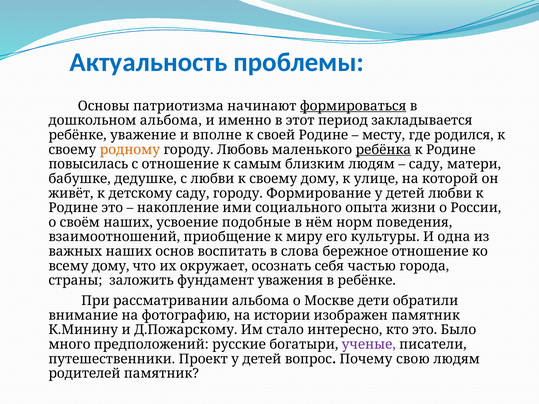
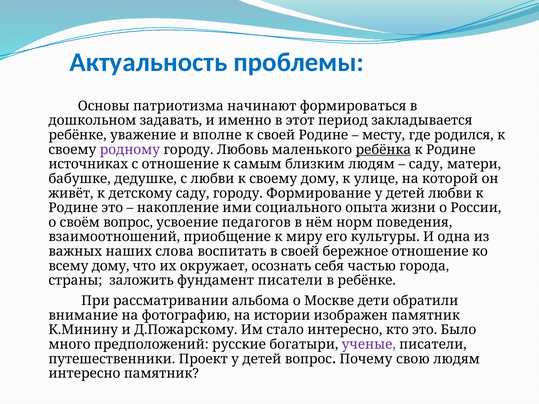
формироваться underline: present -> none
дошкольном альбома: альбома -> задавать
родному colour: orange -> purple
повысилась: повысилась -> источниках
своём наших: наших -> вопрос
подобные: подобные -> педагогов
основ: основ -> слова
в слова: слова -> своей
фундамент уважения: уважения -> писатели
родителей at (84, 374): родителей -> интересно
